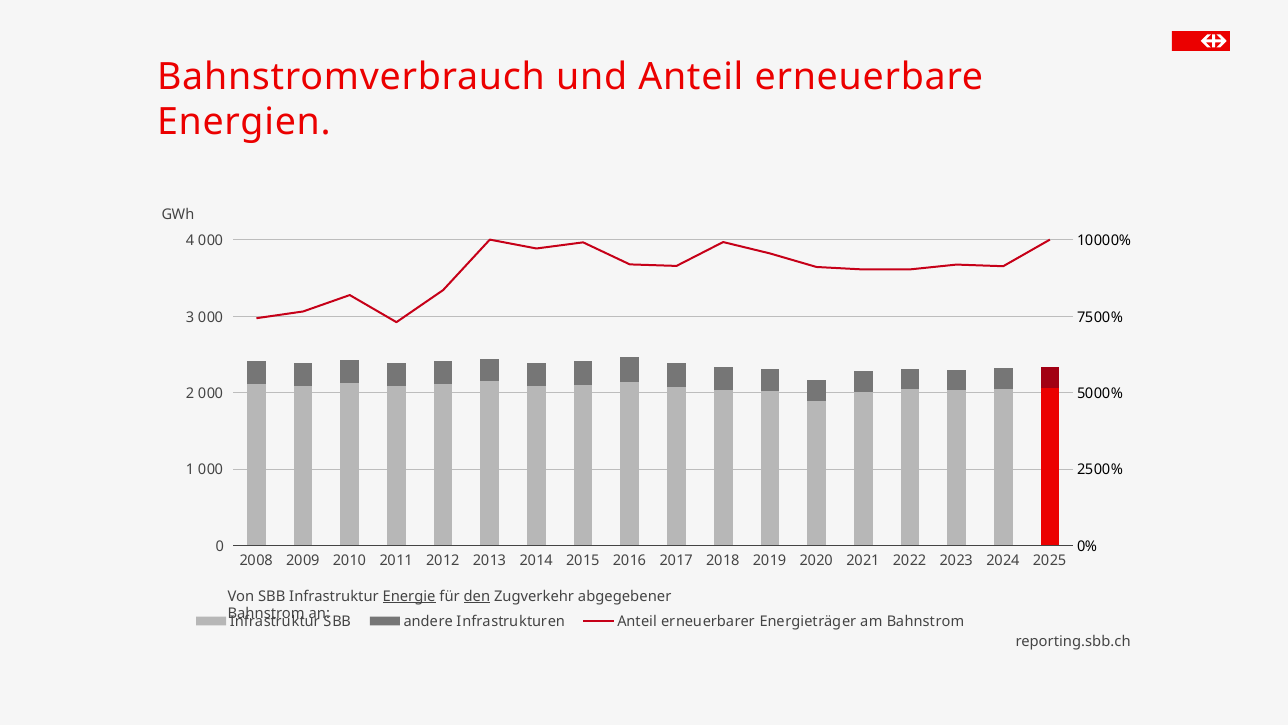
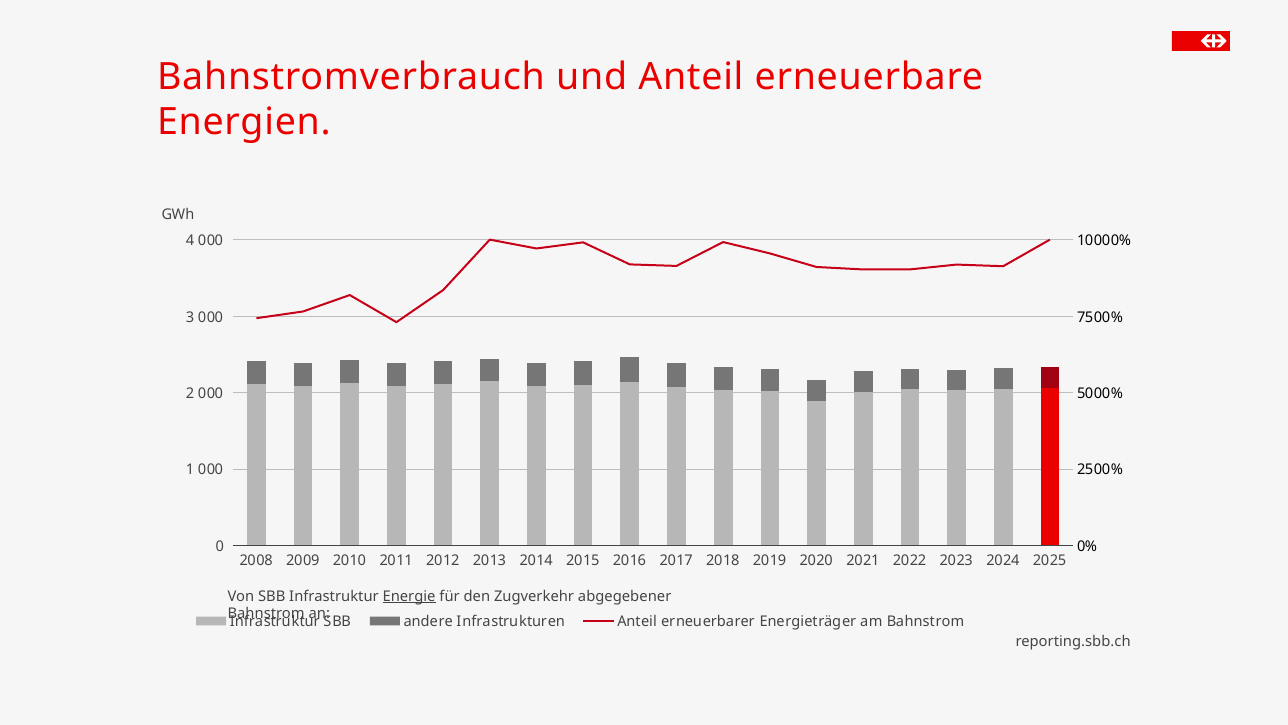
den underline: present -> none
